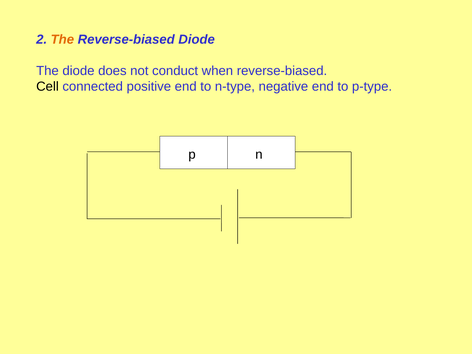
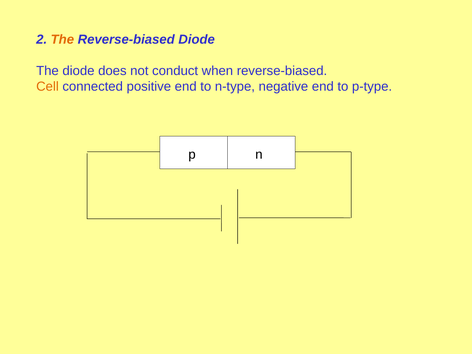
Cell colour: black -> orange
